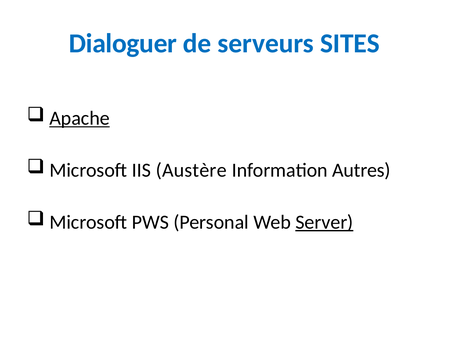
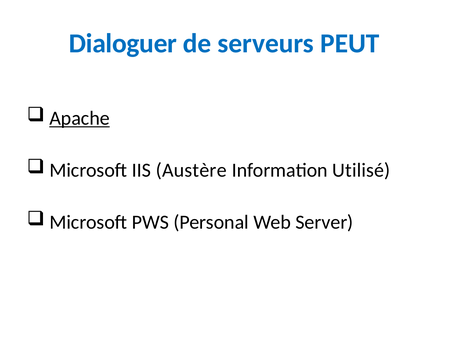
SITES: SITES -> PEUT
Autres: Autres -> Utilisé
Server underline: present -> none
